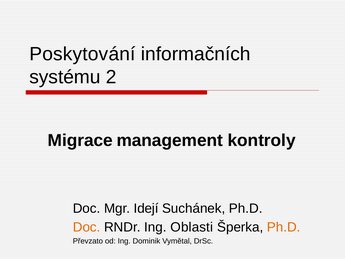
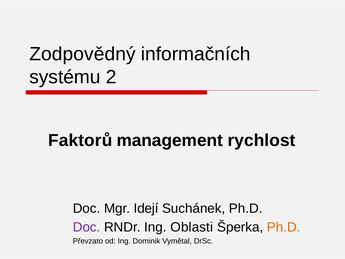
Poskytování: Poskytování -> Zodpovědný
Migrace: Migrace -> Faktorů
kontroly: kontroly -> rychlost
Doc at (87, 227) colour: orange -> purple
